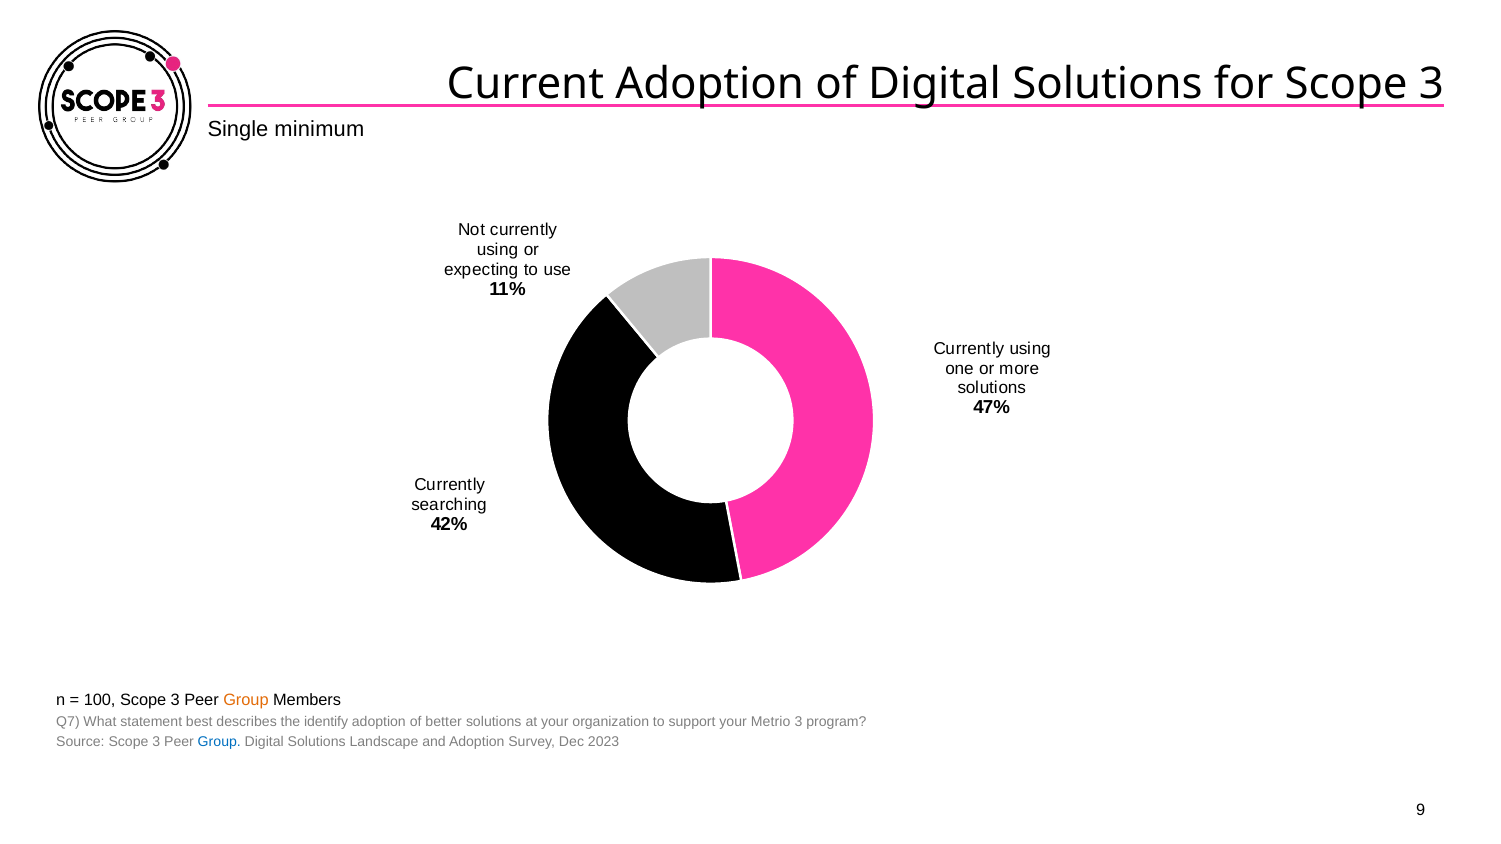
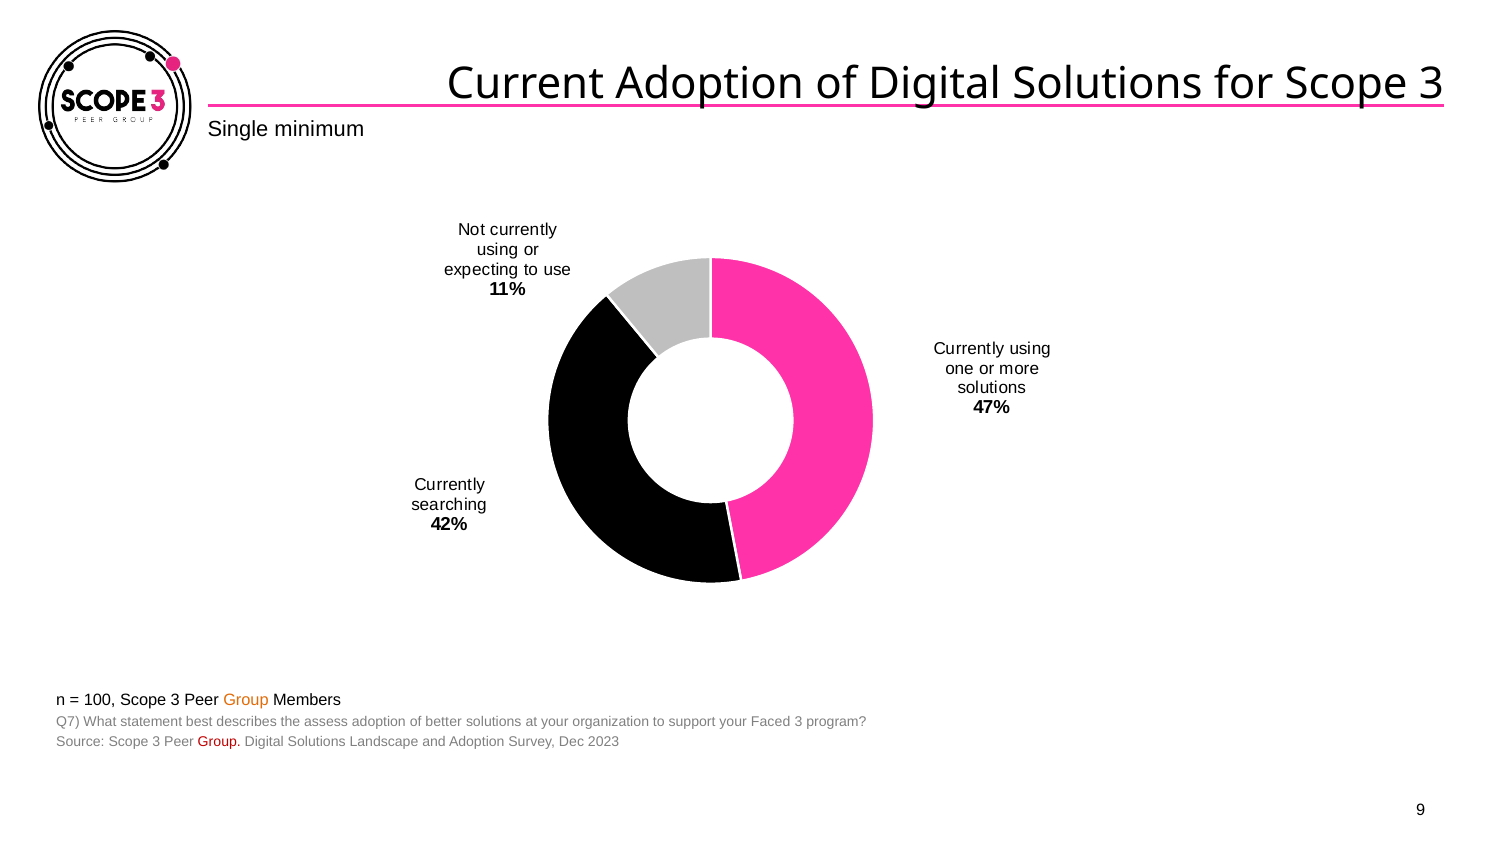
identify: identify -> assess
Metrio: Metrio -> Faced
Group at (219, 742) colour: blue -> red
